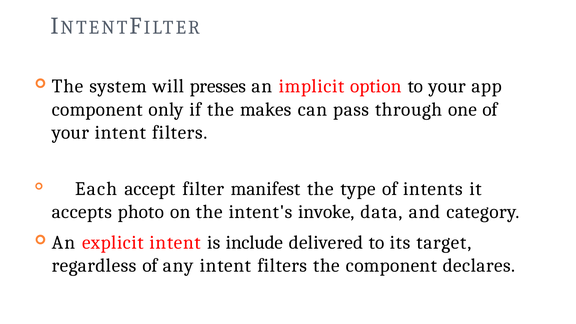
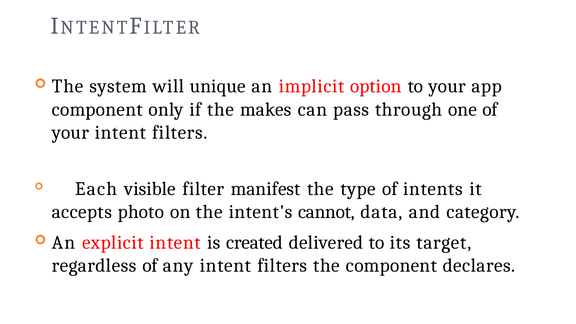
presses: presses -> unique
accept: accept -> visible
invoke: invoke -> cannot
include: include -> created
